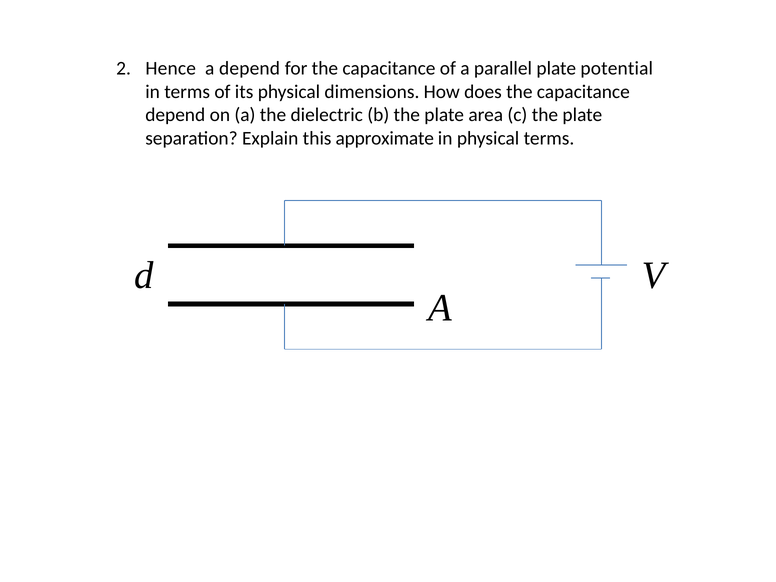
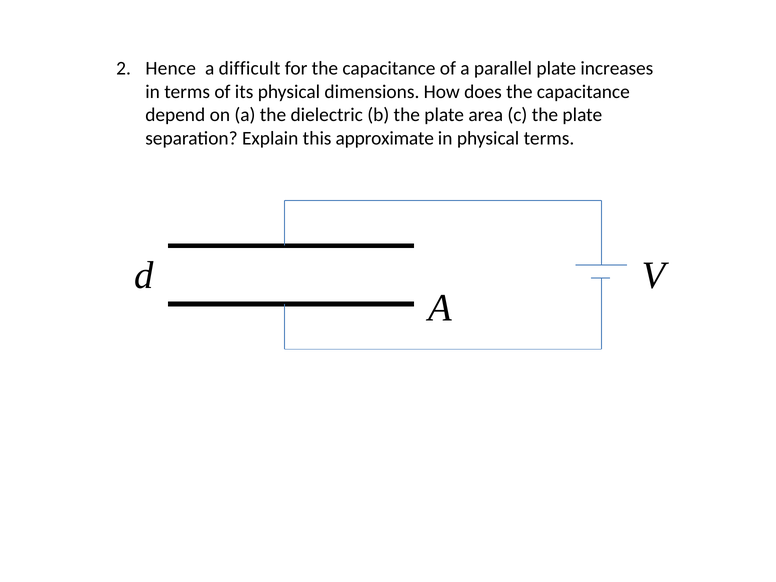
a depend: depend -> difficult
potential: potential -> increases
